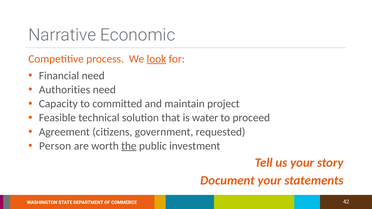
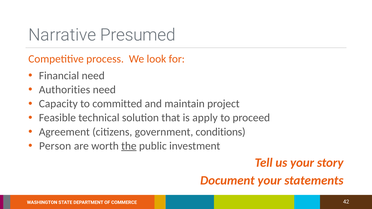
Economic: Economic -> Presumed
look underline: present -> none
water: water -> apply
requested: requested -> conditions
